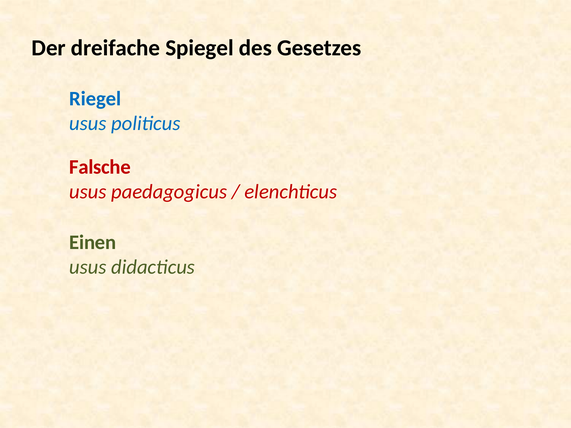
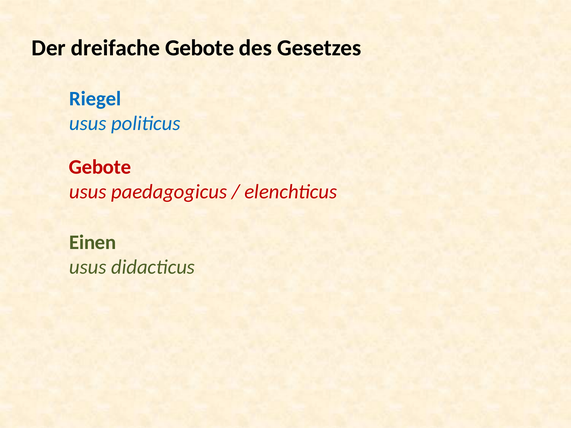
dreifache Spiegel: Spiegel -> Gebote
Falsche at (100, 167): Falsche -> Gebote
